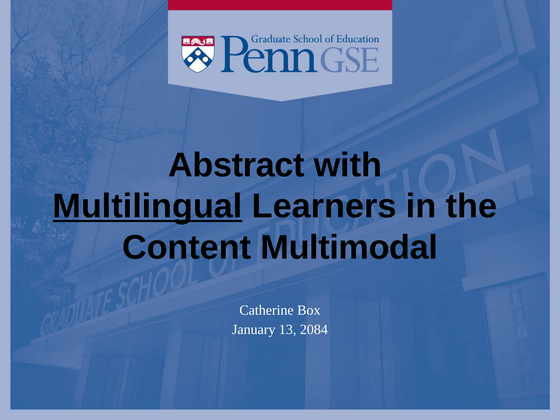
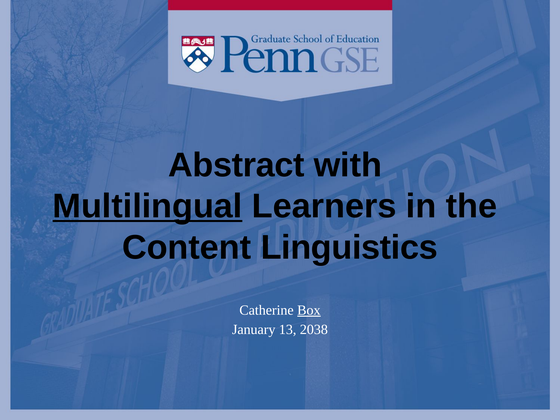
Multimodal: Multimodal -> Linguistics
Box underline: none -> present
2084: 2084 -> 2038
